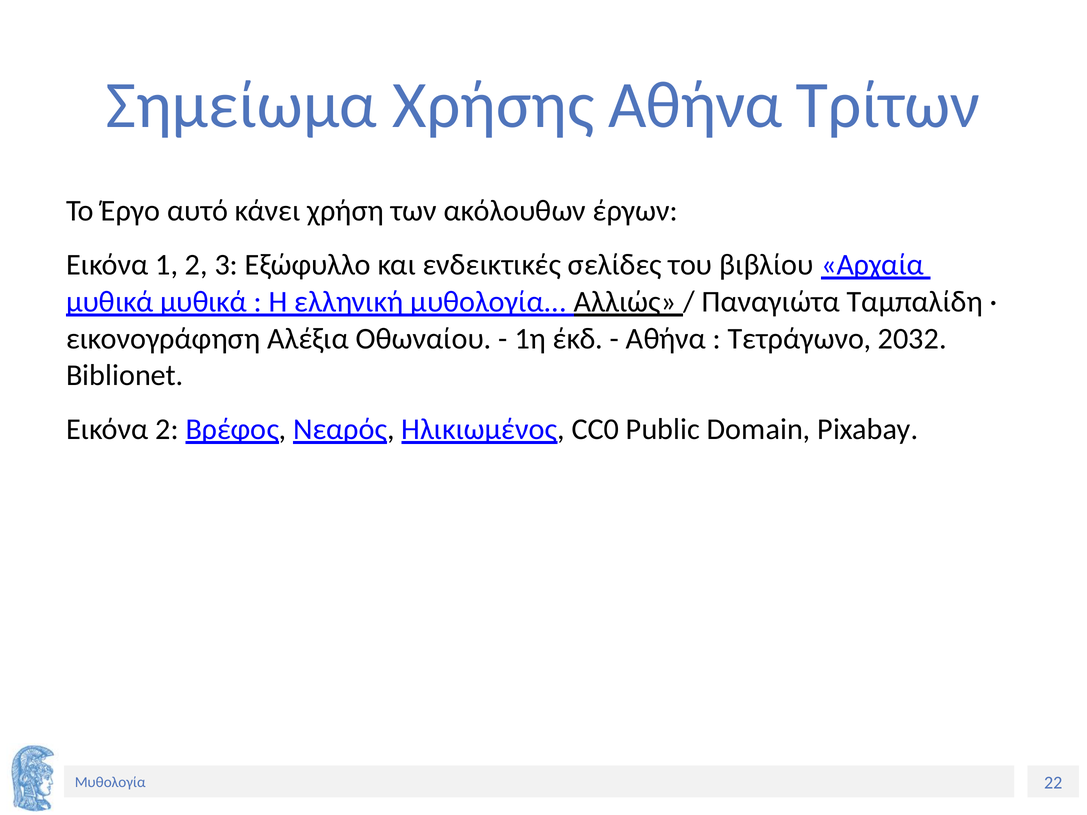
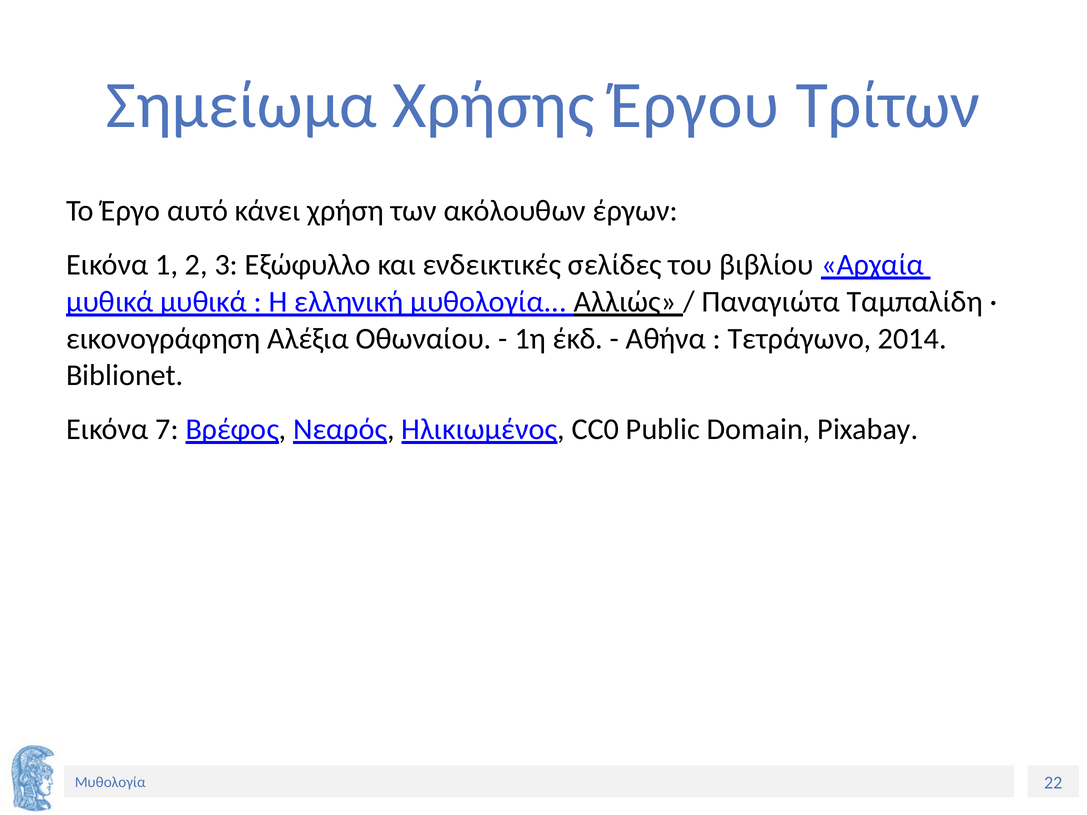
Χρήσης Αθήνα: Αθήνα -> Έργου
2032: 2032 -> 2014
Εικόνα 2: 2 -> 7
